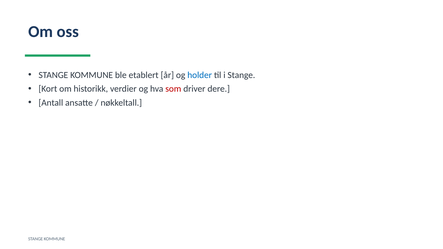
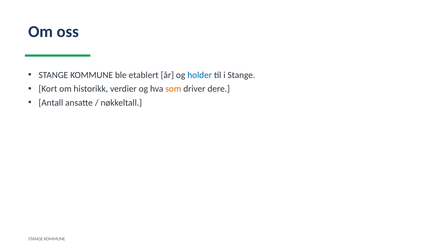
som colour: red -> orange
